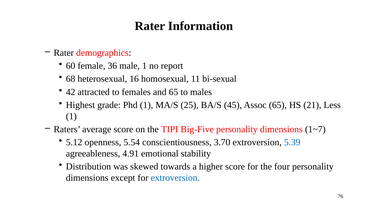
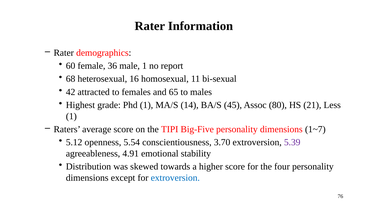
25: 25 -> 14
Assoc 65: 65 -> 80
5.39 colour: blue -> purple
